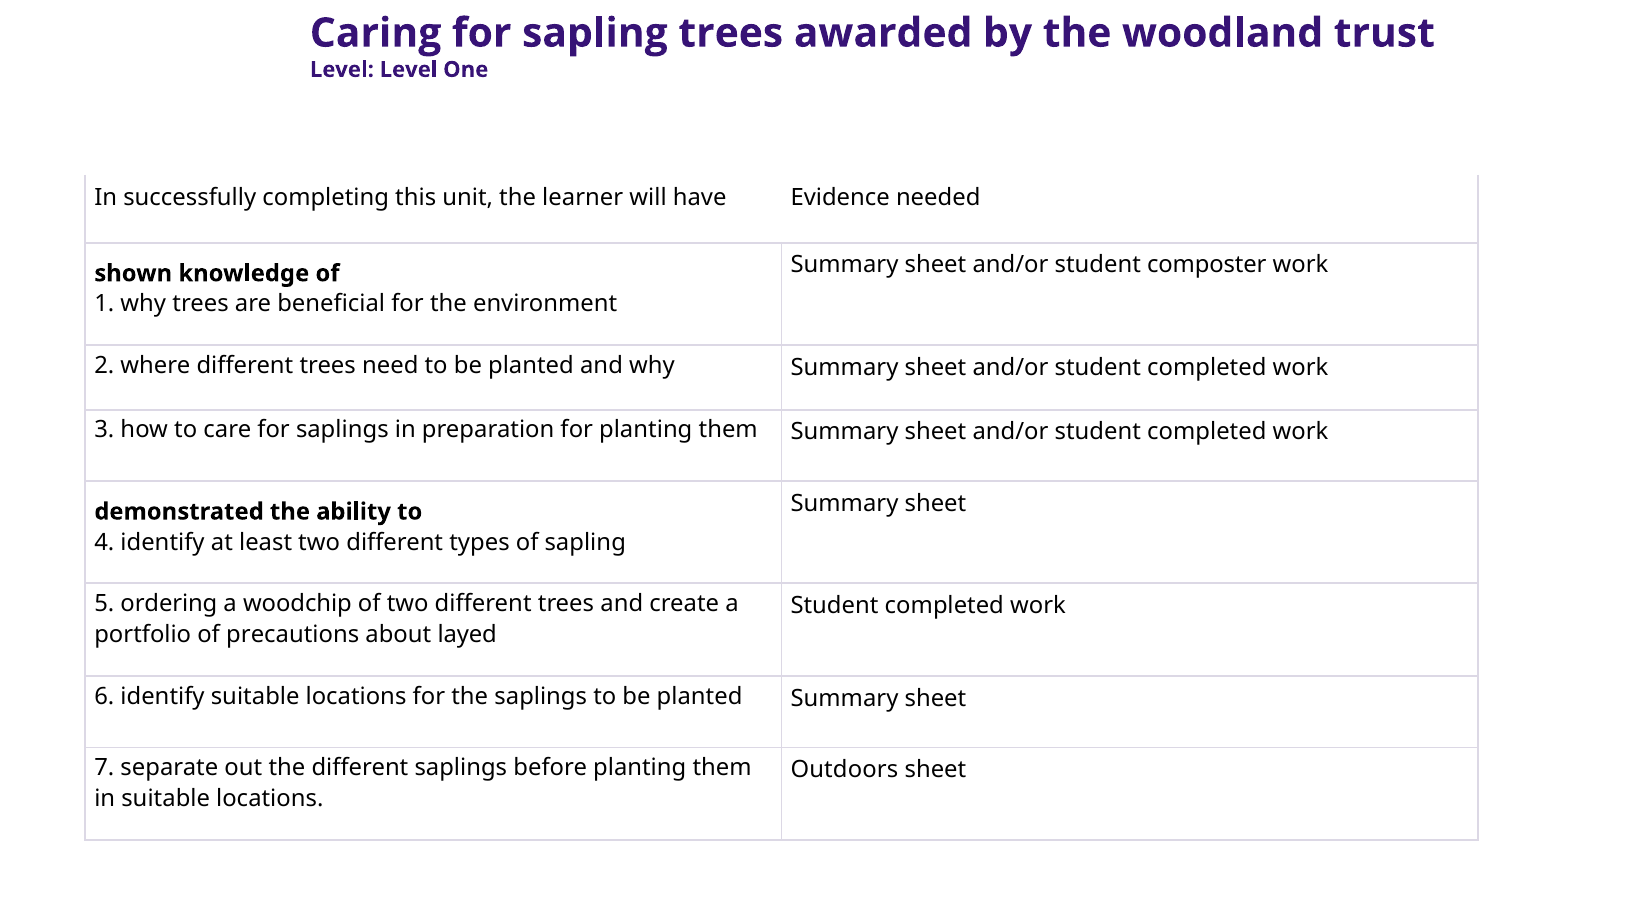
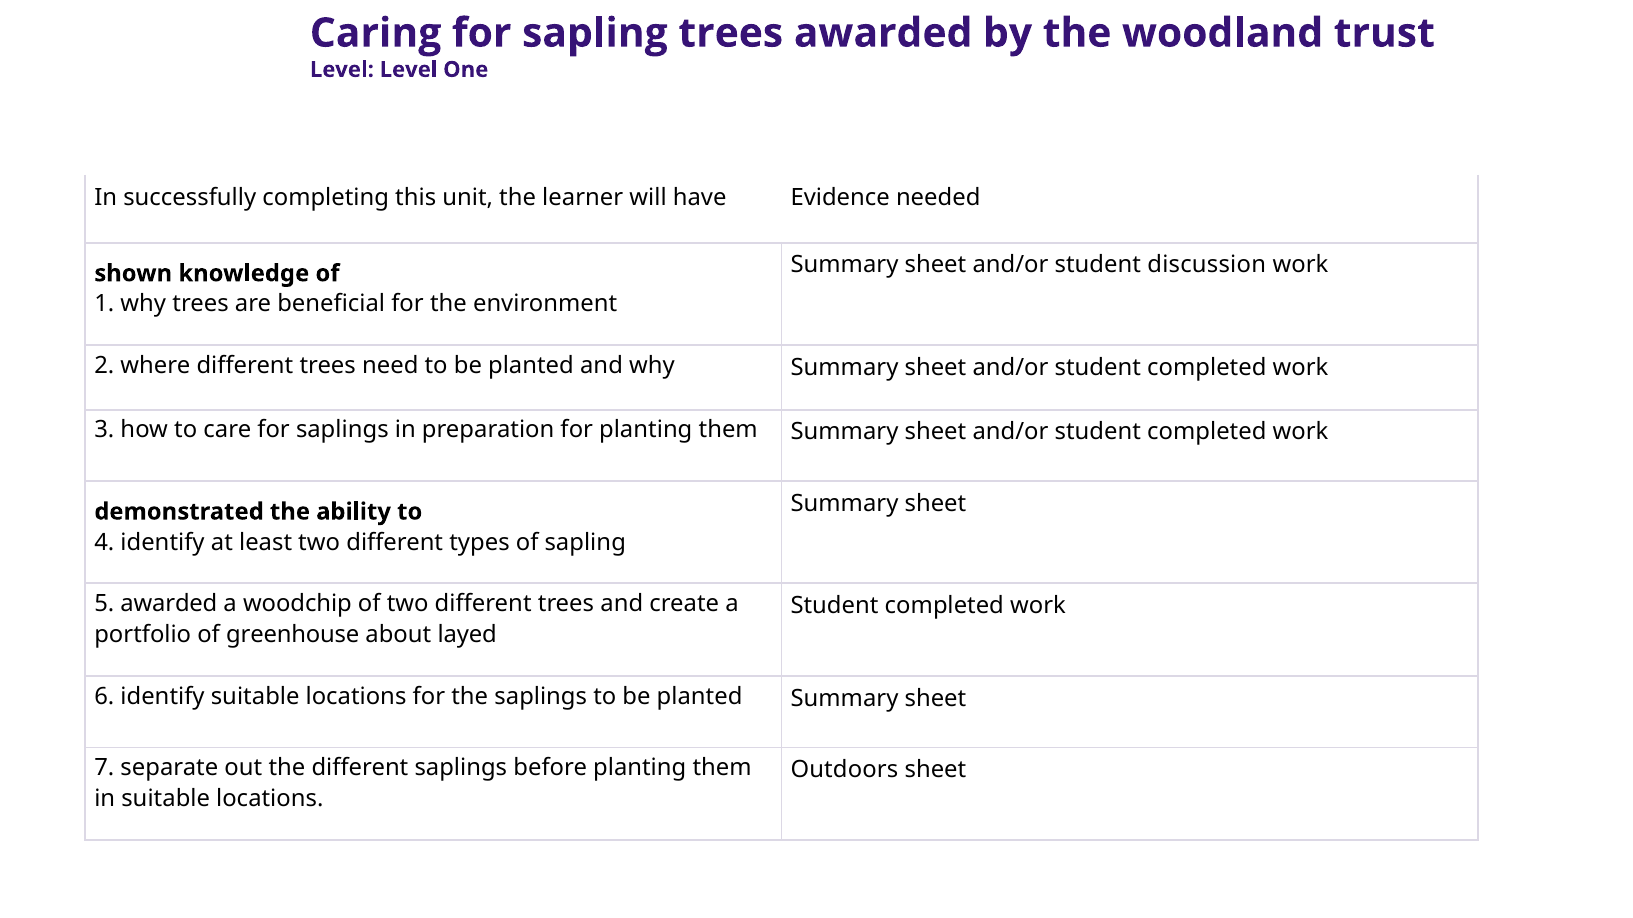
composter: composter -> discussion
5 ordering: ordering -> awarded
precautions: precautions -> greenhouse
